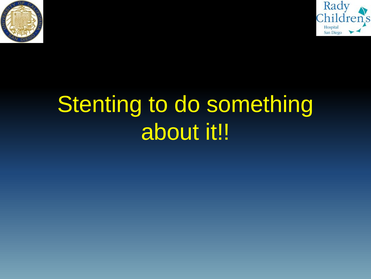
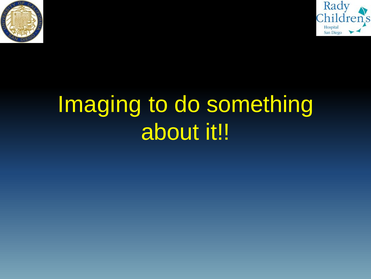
Stenting: Stenting -> Imaging
